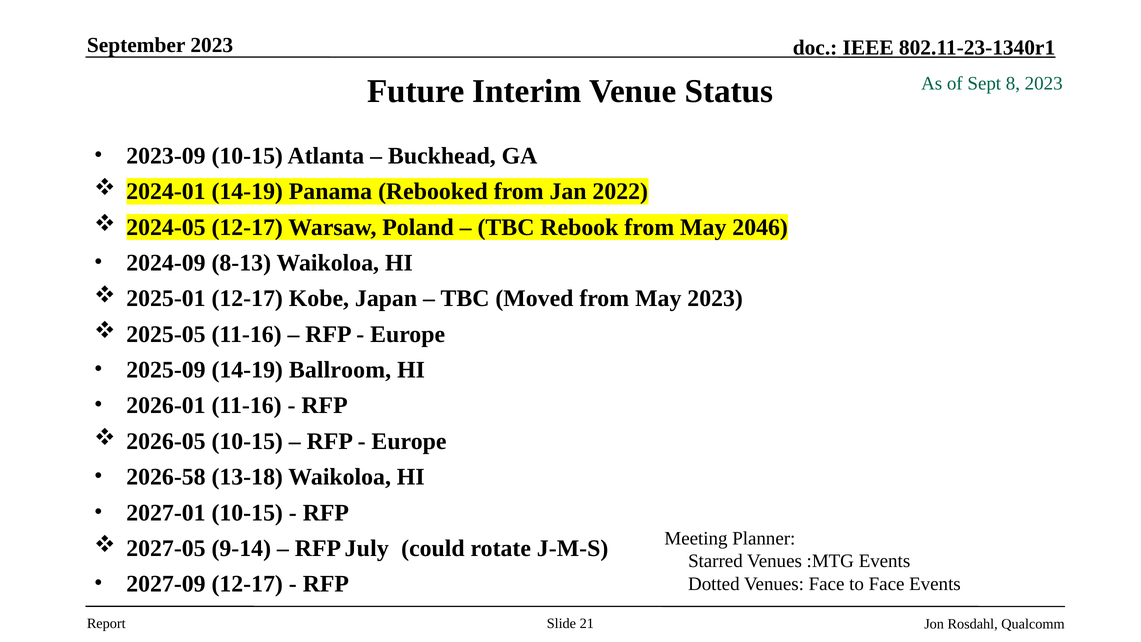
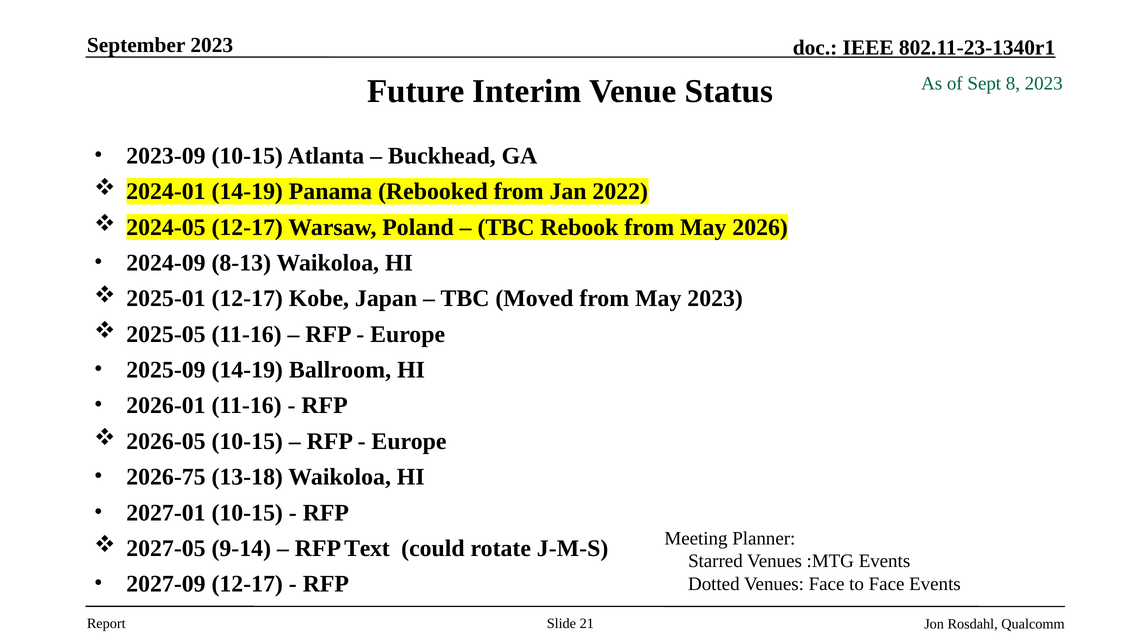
2046: 2046 -> 2026
2026-58: 2026-58 -> 2026-75
July: July -> Text
